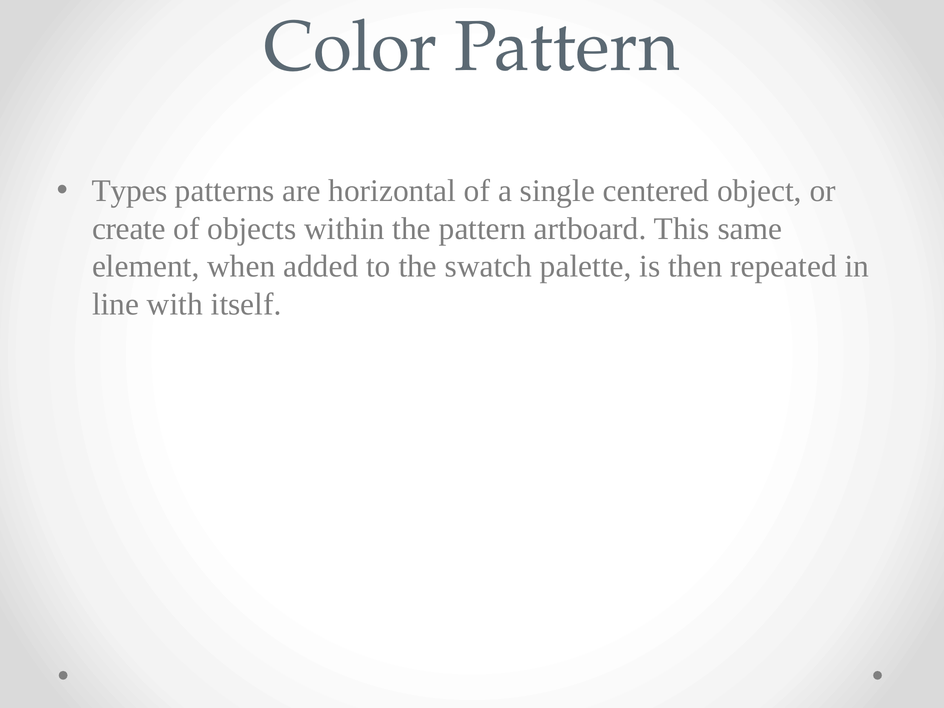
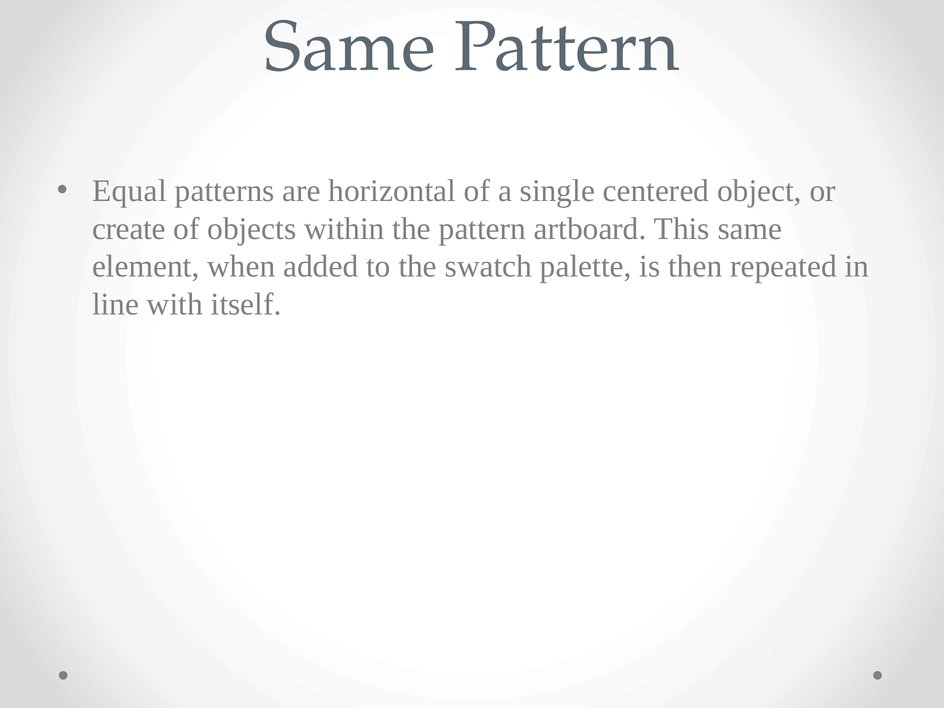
Color at (351, 47): Color -> Same
Types: Types -> Equal
